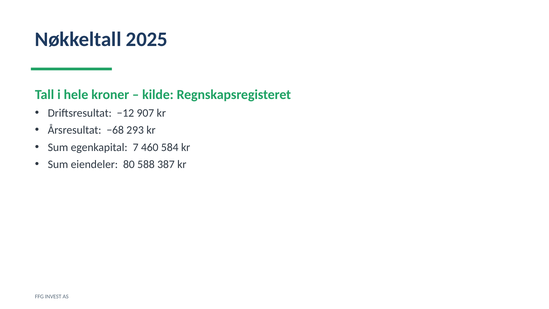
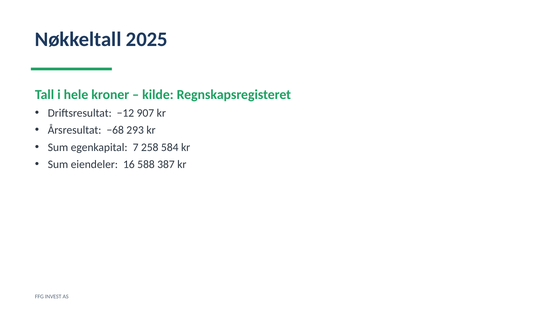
460: 460 -> 258
80: 80 -> 16
